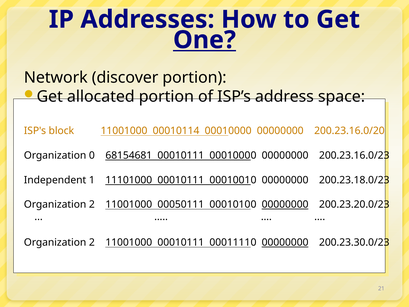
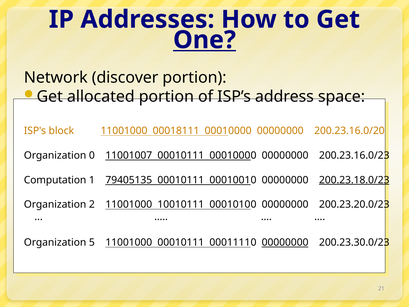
00010114: 00010114 -> 00018111
68154681: 68154681 -> 11001007
Independent: Independent -> Computation
11101000: 11101000 -> 79405135
200.23.18.0/23 underline: none -> present
00050111: 00050111 -> 10010111
00000000 at (285, 204) underline: present -> none
2 at (92, 242): 2 -> 5
